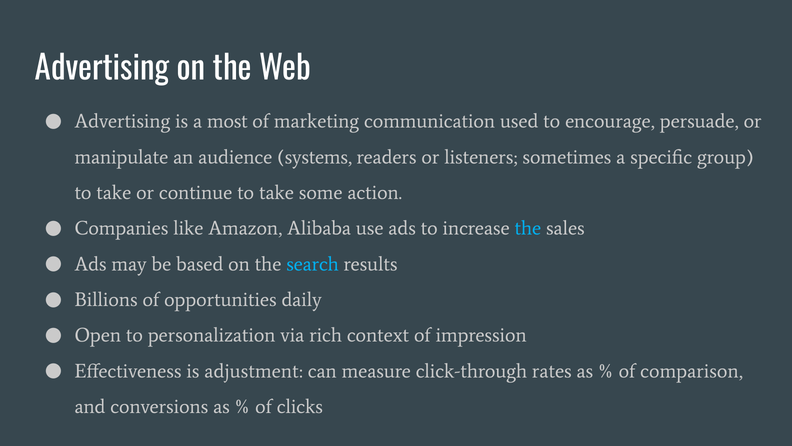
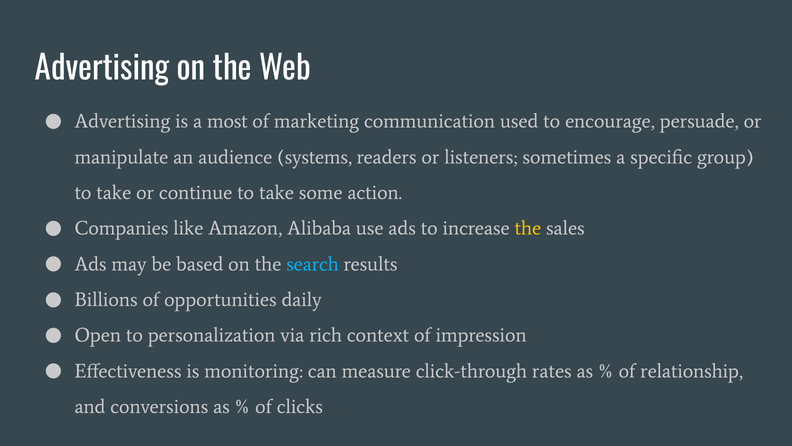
the at (528, 228) colour: light blue -> yellow
adjustment: adjustment -> monitoring
comparison: comparison -> relationship
